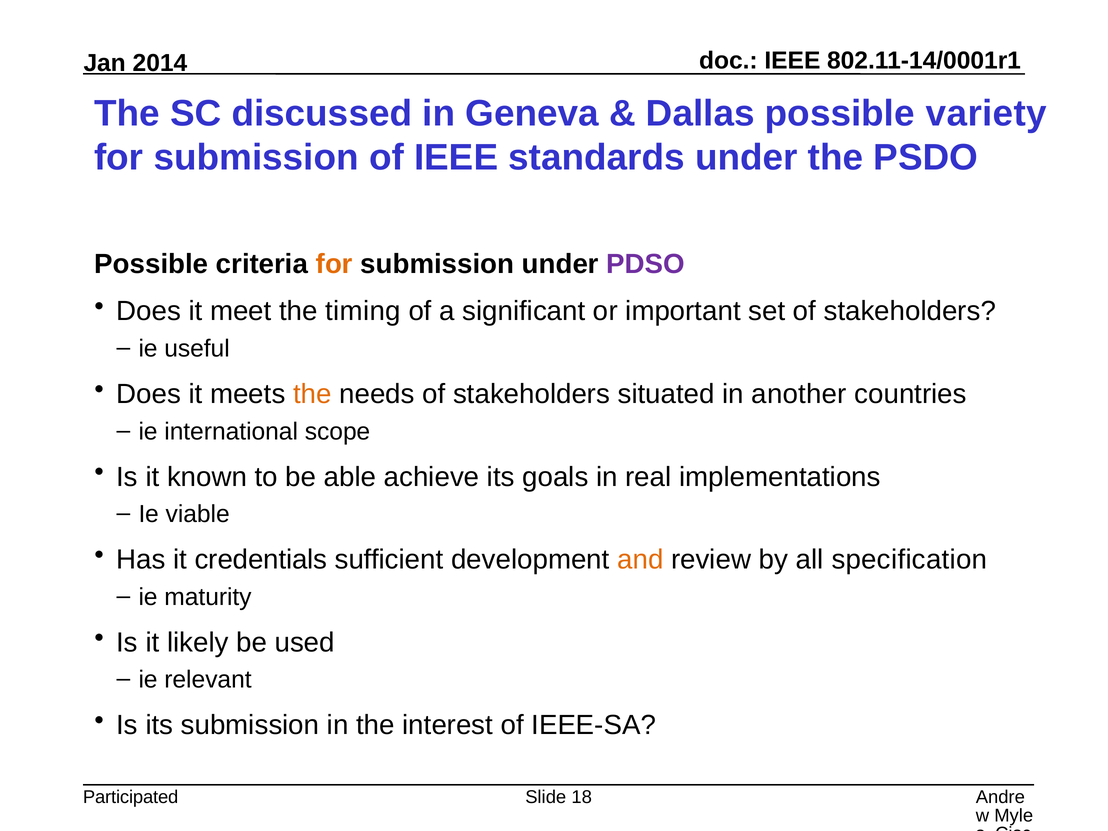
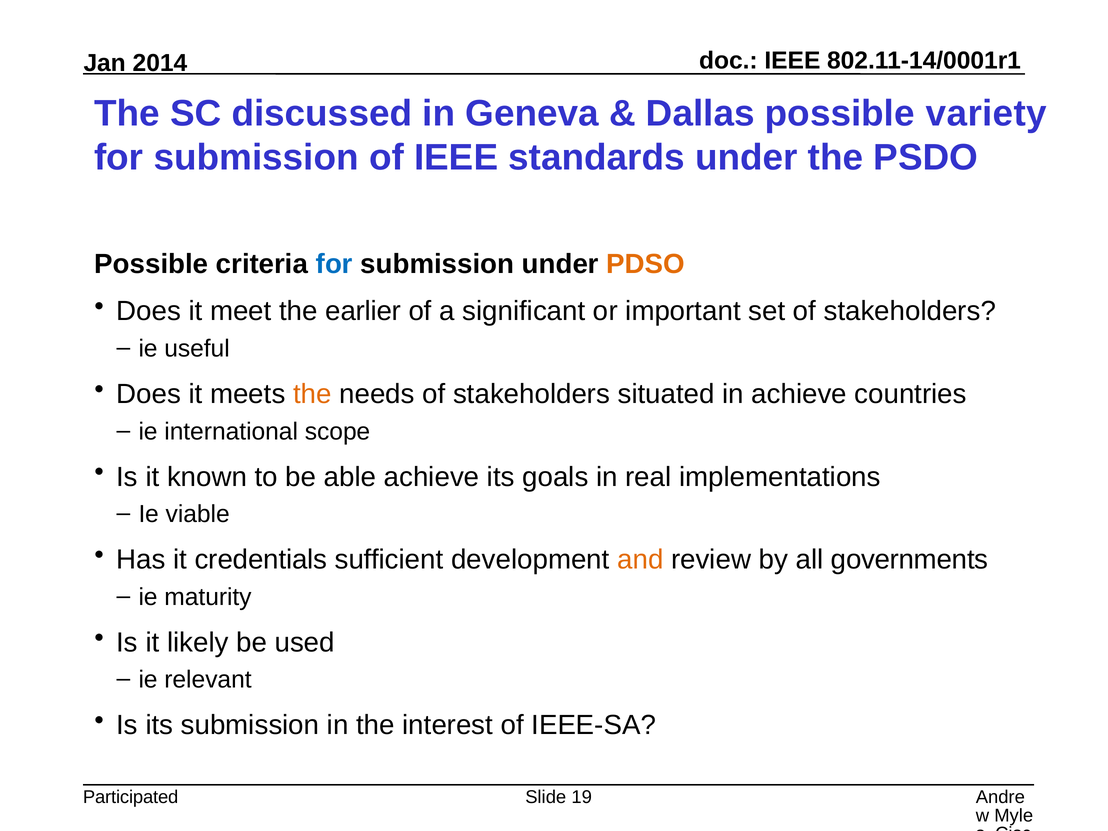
for at (334, 264) colour: orange -> blue
PDSO colour: purple -> orange
timing: timing -> earlier
in another: another -> achieve
specification: specification -> governments
18: 18 -> 19
